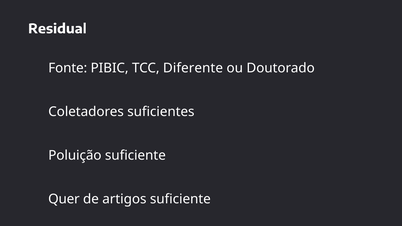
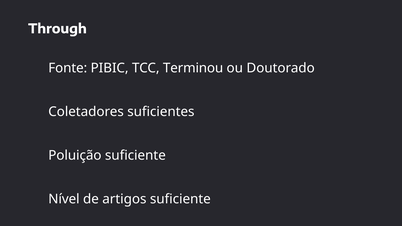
Residual: Residual -> Through
Diferente: Diferente -> Terminou
Quer: Quer -> Nível
